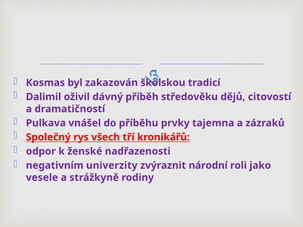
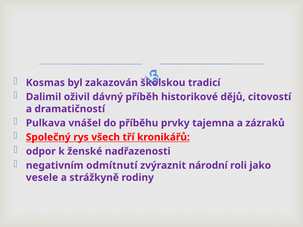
středověku: středověku -> historikové
univerzity: univerzity -> odmítnutí
